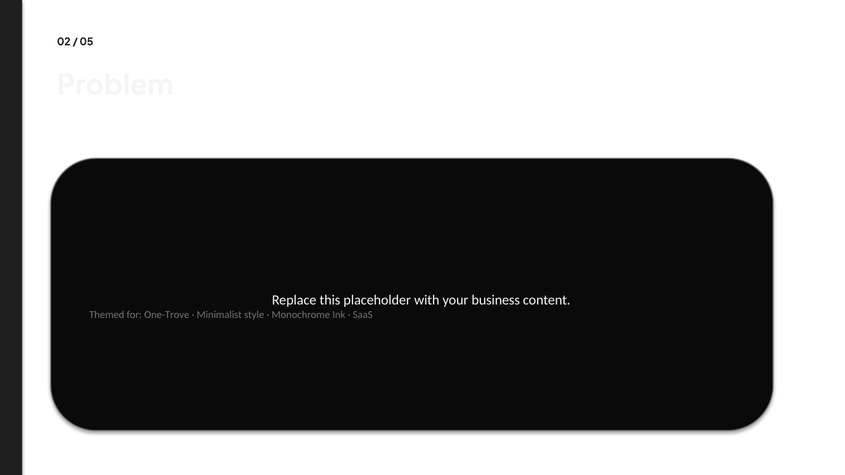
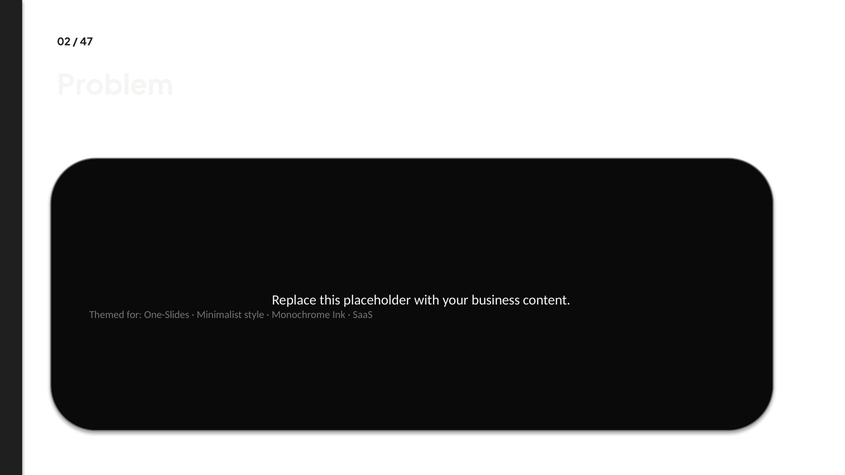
05: 05 -> 47
One-Trove: One-Trove -> One-Slides
